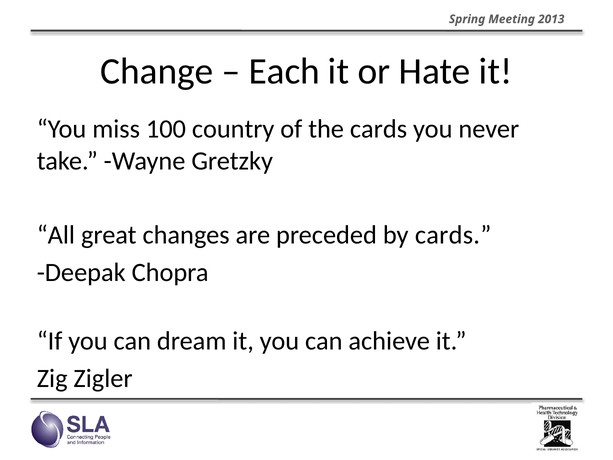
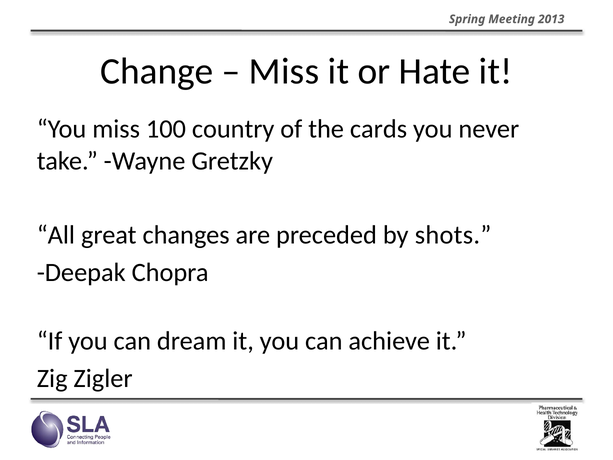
Each at (284, 71): Each -> Miss
by cards: cards -> shots
